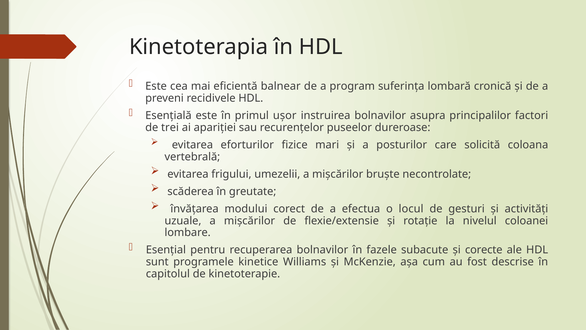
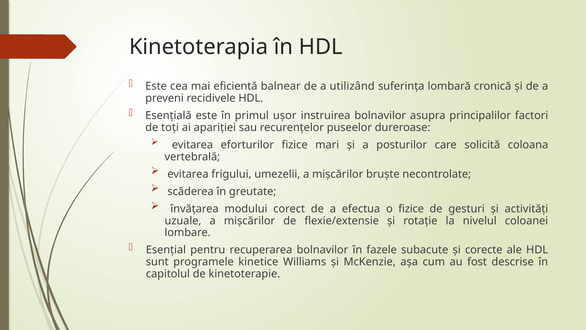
program: program -> utilizând
trei: trei -> toți
o locul: locul -> fizice
